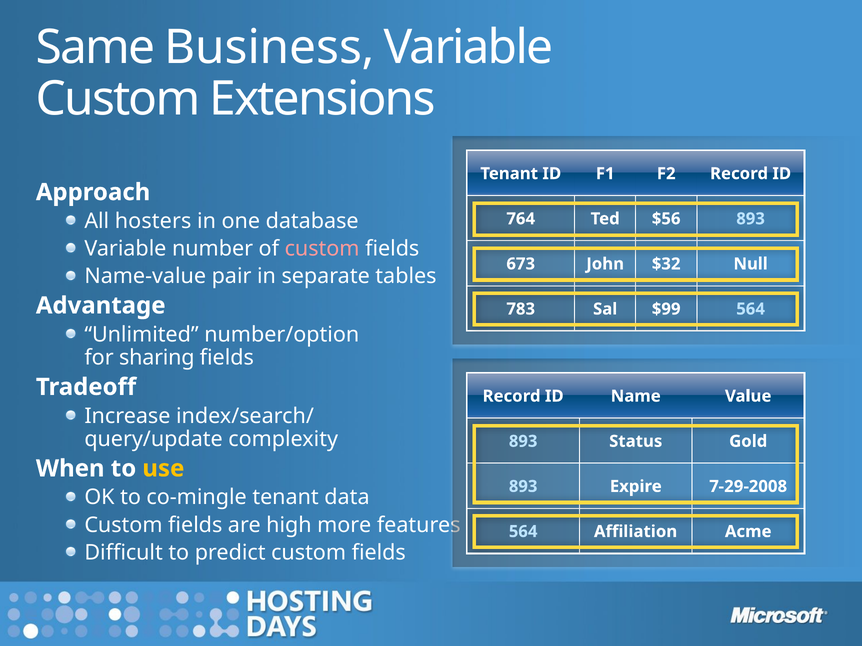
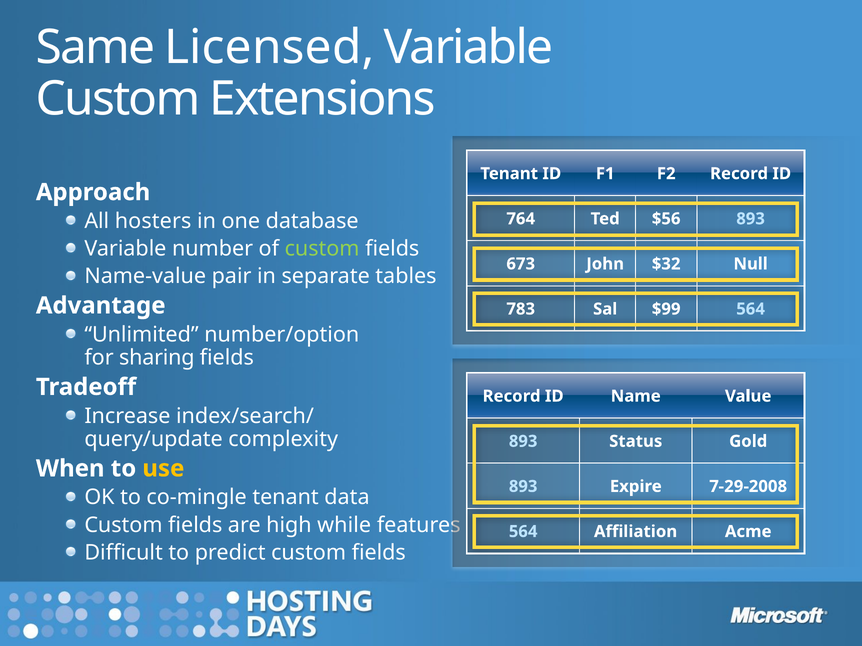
Business: Business -> Licensed
custom at (322, 249) colour: pink -> light green
more: more -> while
